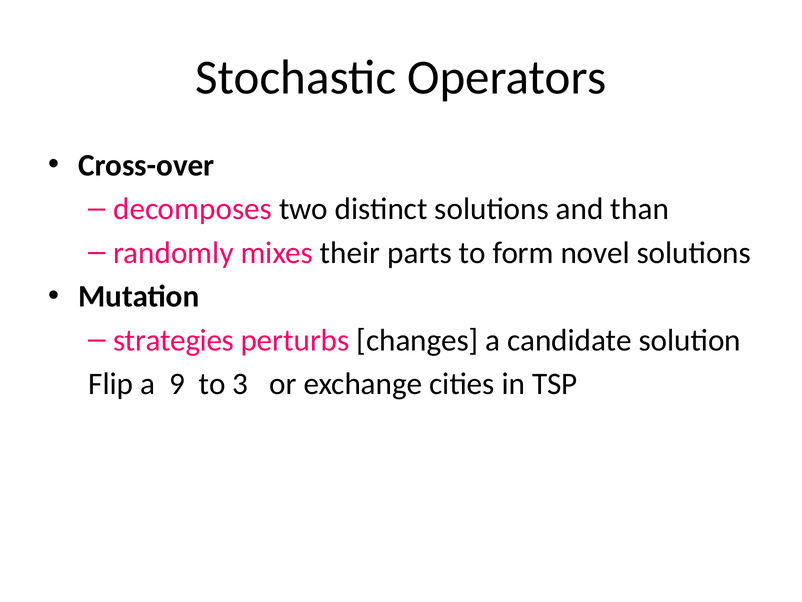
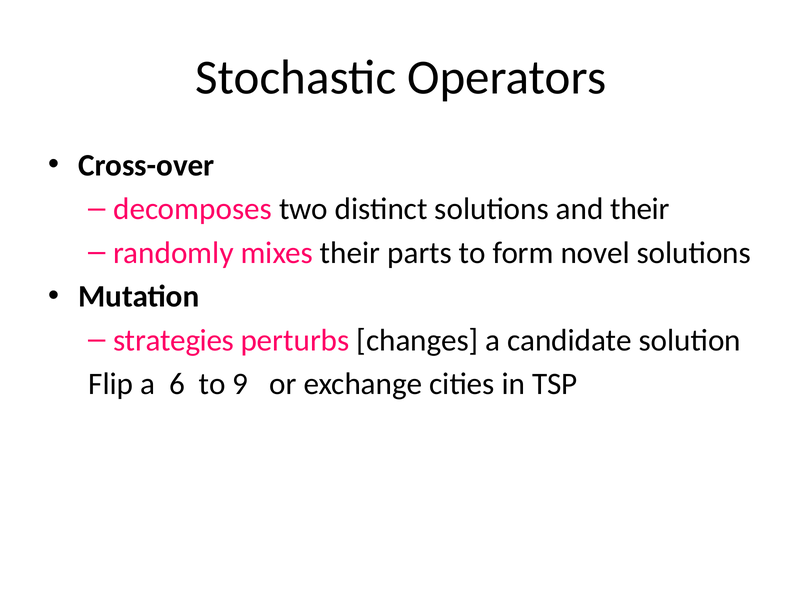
and than: than -> their
9: 9 -> 6
3: 3 -> 9
